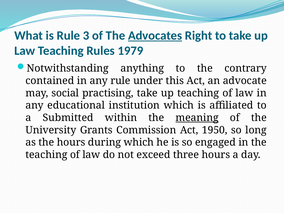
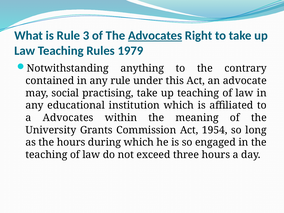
a Submitted: Submitted -> Advocates
meaning underline: present -> none
1950: 1950 -> 1954
